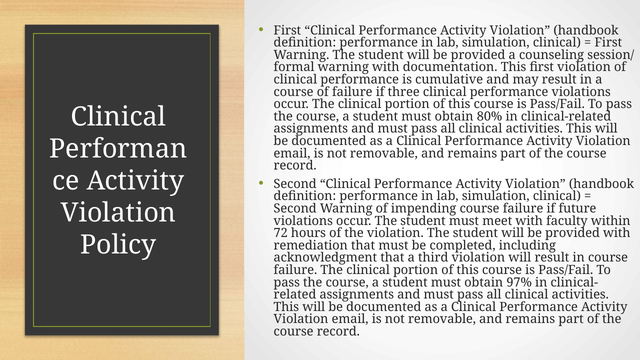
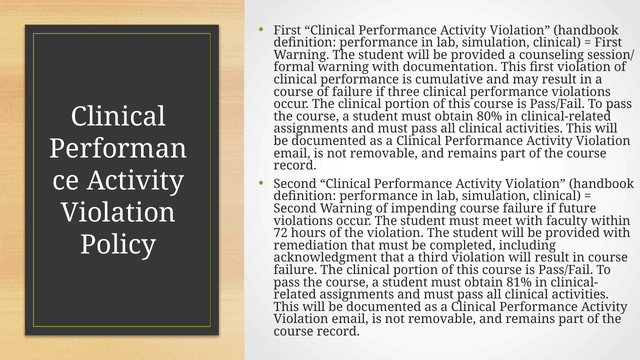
97%: 97% -> 81%
